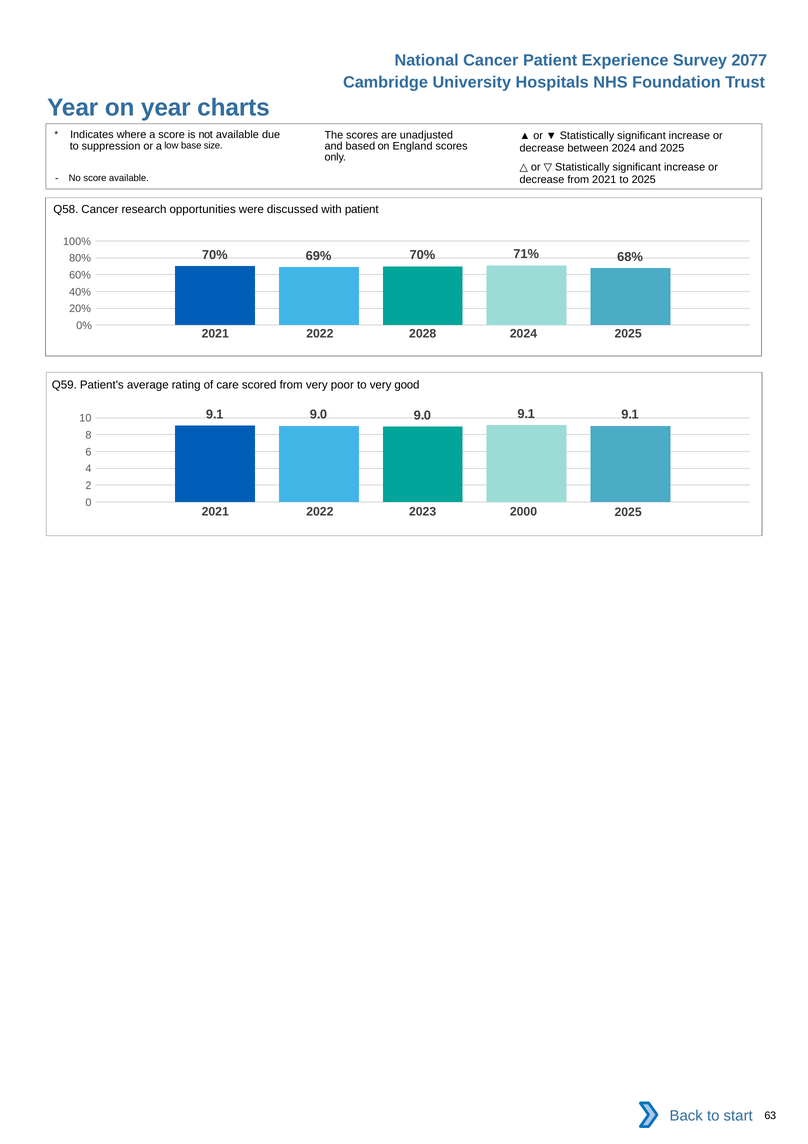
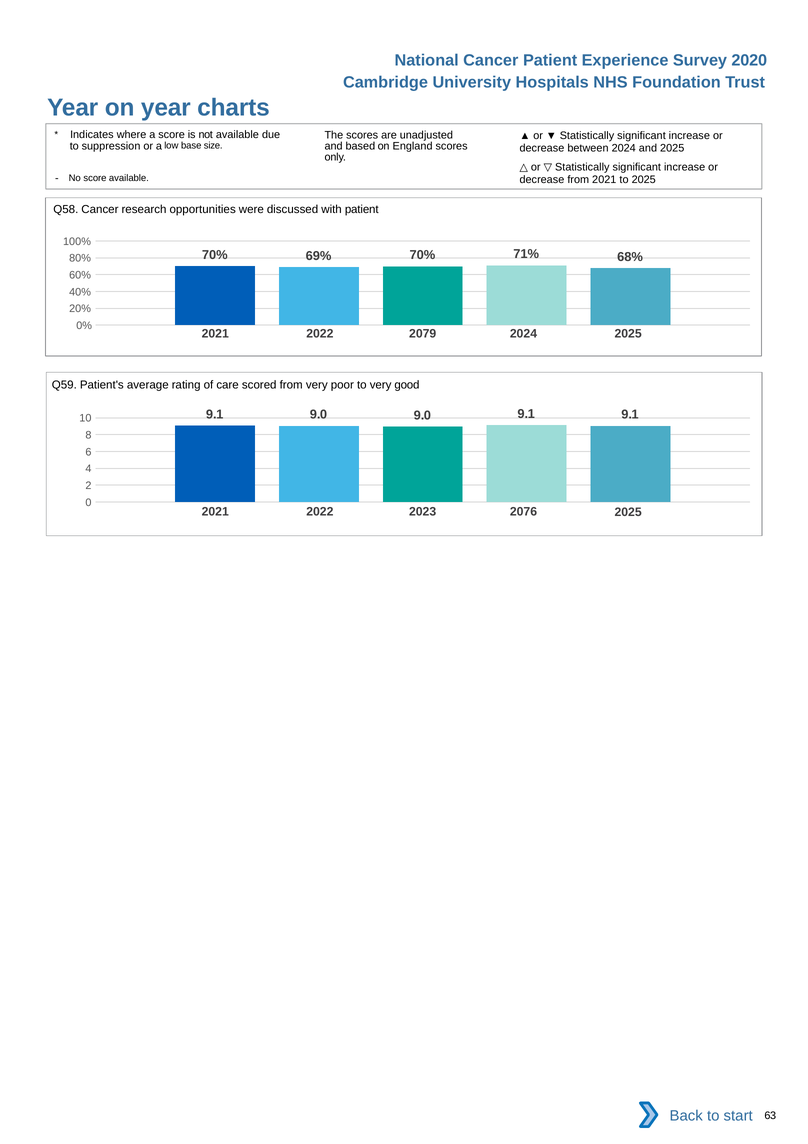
2077: 2077 -> 2020
2028: 2028 -> 2079
2000: 2000 -> 2076
